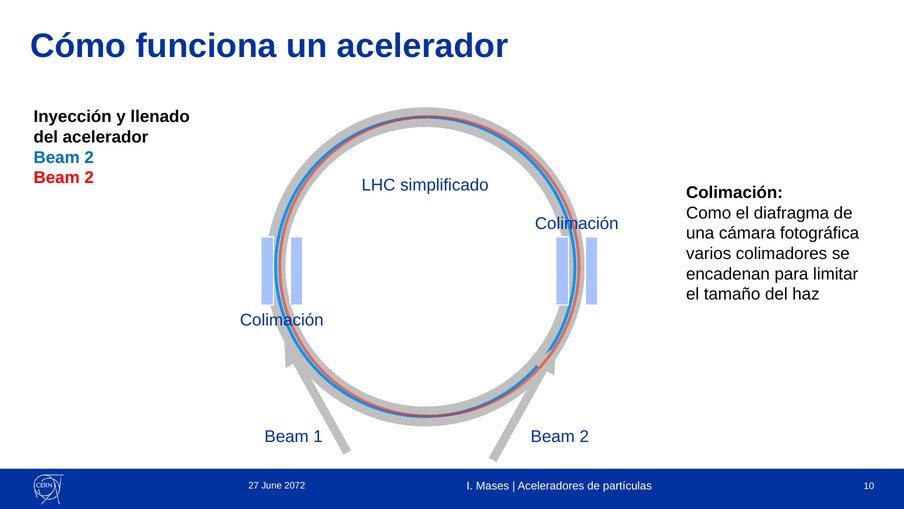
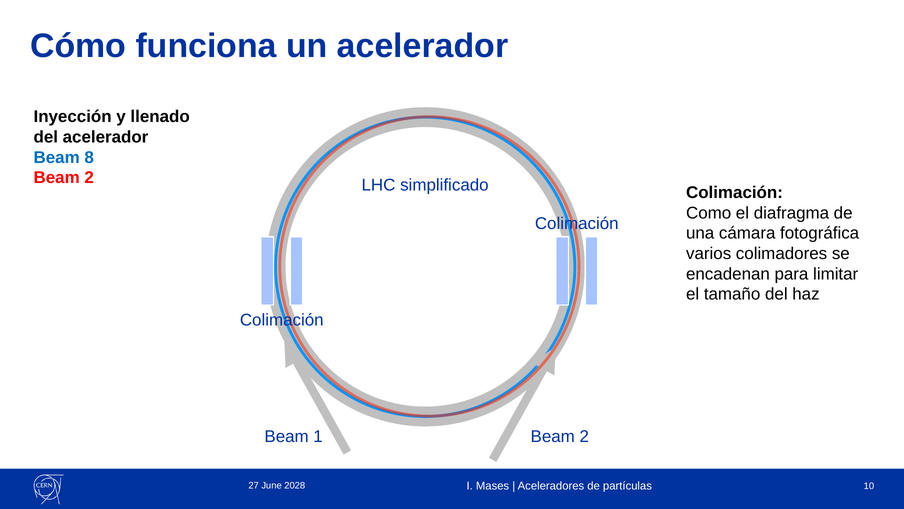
2 at (89, 157): 2 -> 8
2072: 2072 -> 2028
